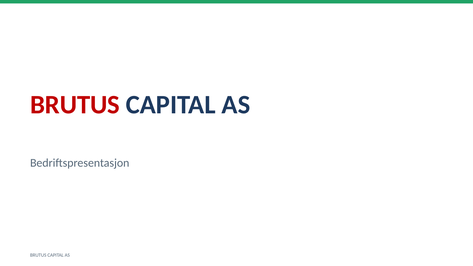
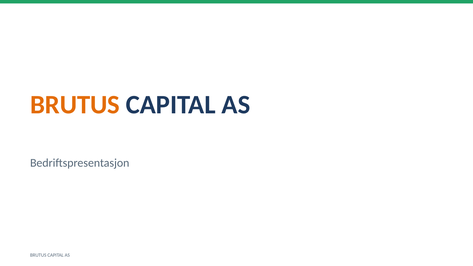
BRUTUS at (75, 105) colour: red -> orange
